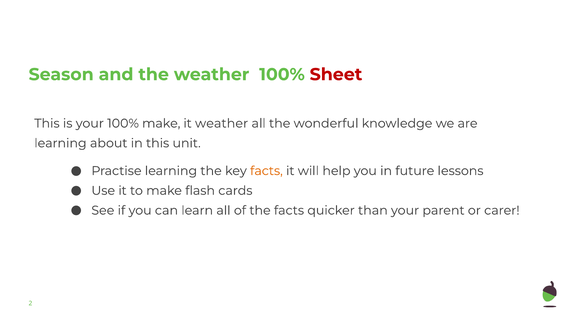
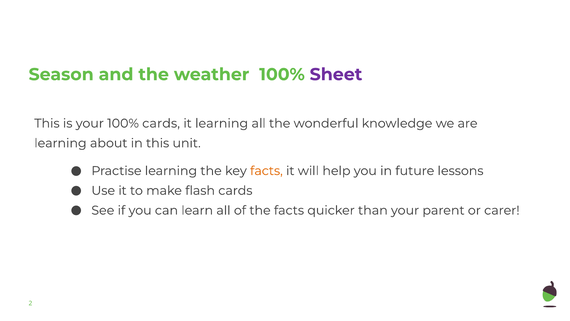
Sheet colour: red -> purple
100% make: make -> cards
it weather: weather -> learning
